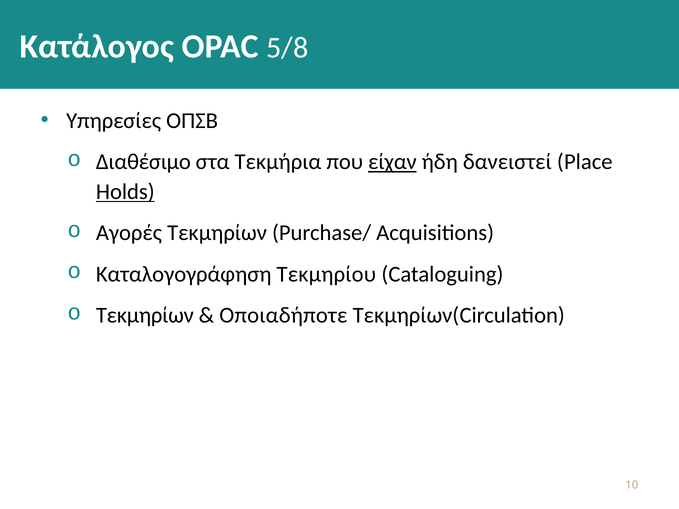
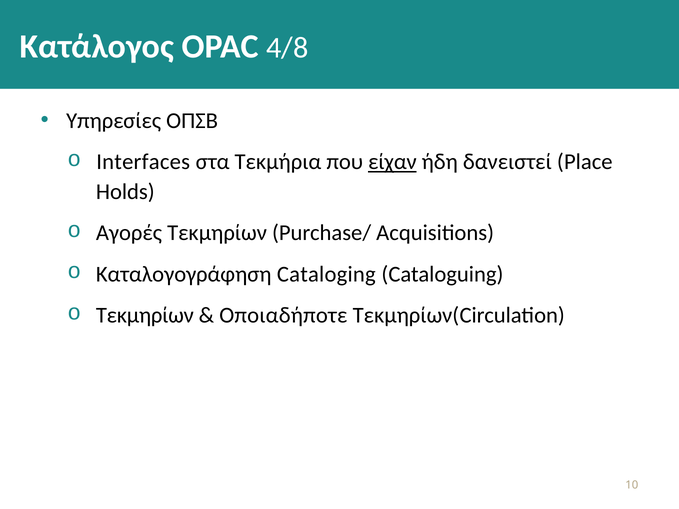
5/8: 5/8 -> 4/8
Διαθέσιμο: Διαθέσιμο -> Interfaces
Holds underline: present -> none
Τεκμηρίου: Τεκμηρίου -> Cataloging
